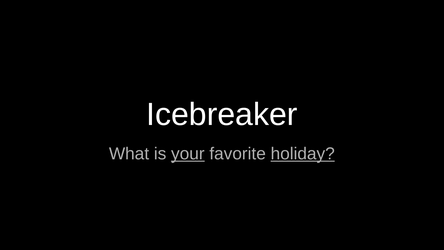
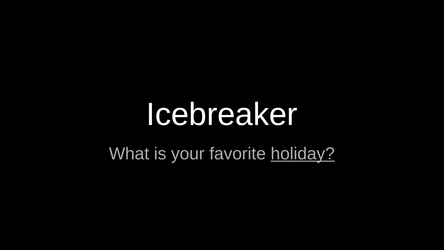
your underline: present -> none
